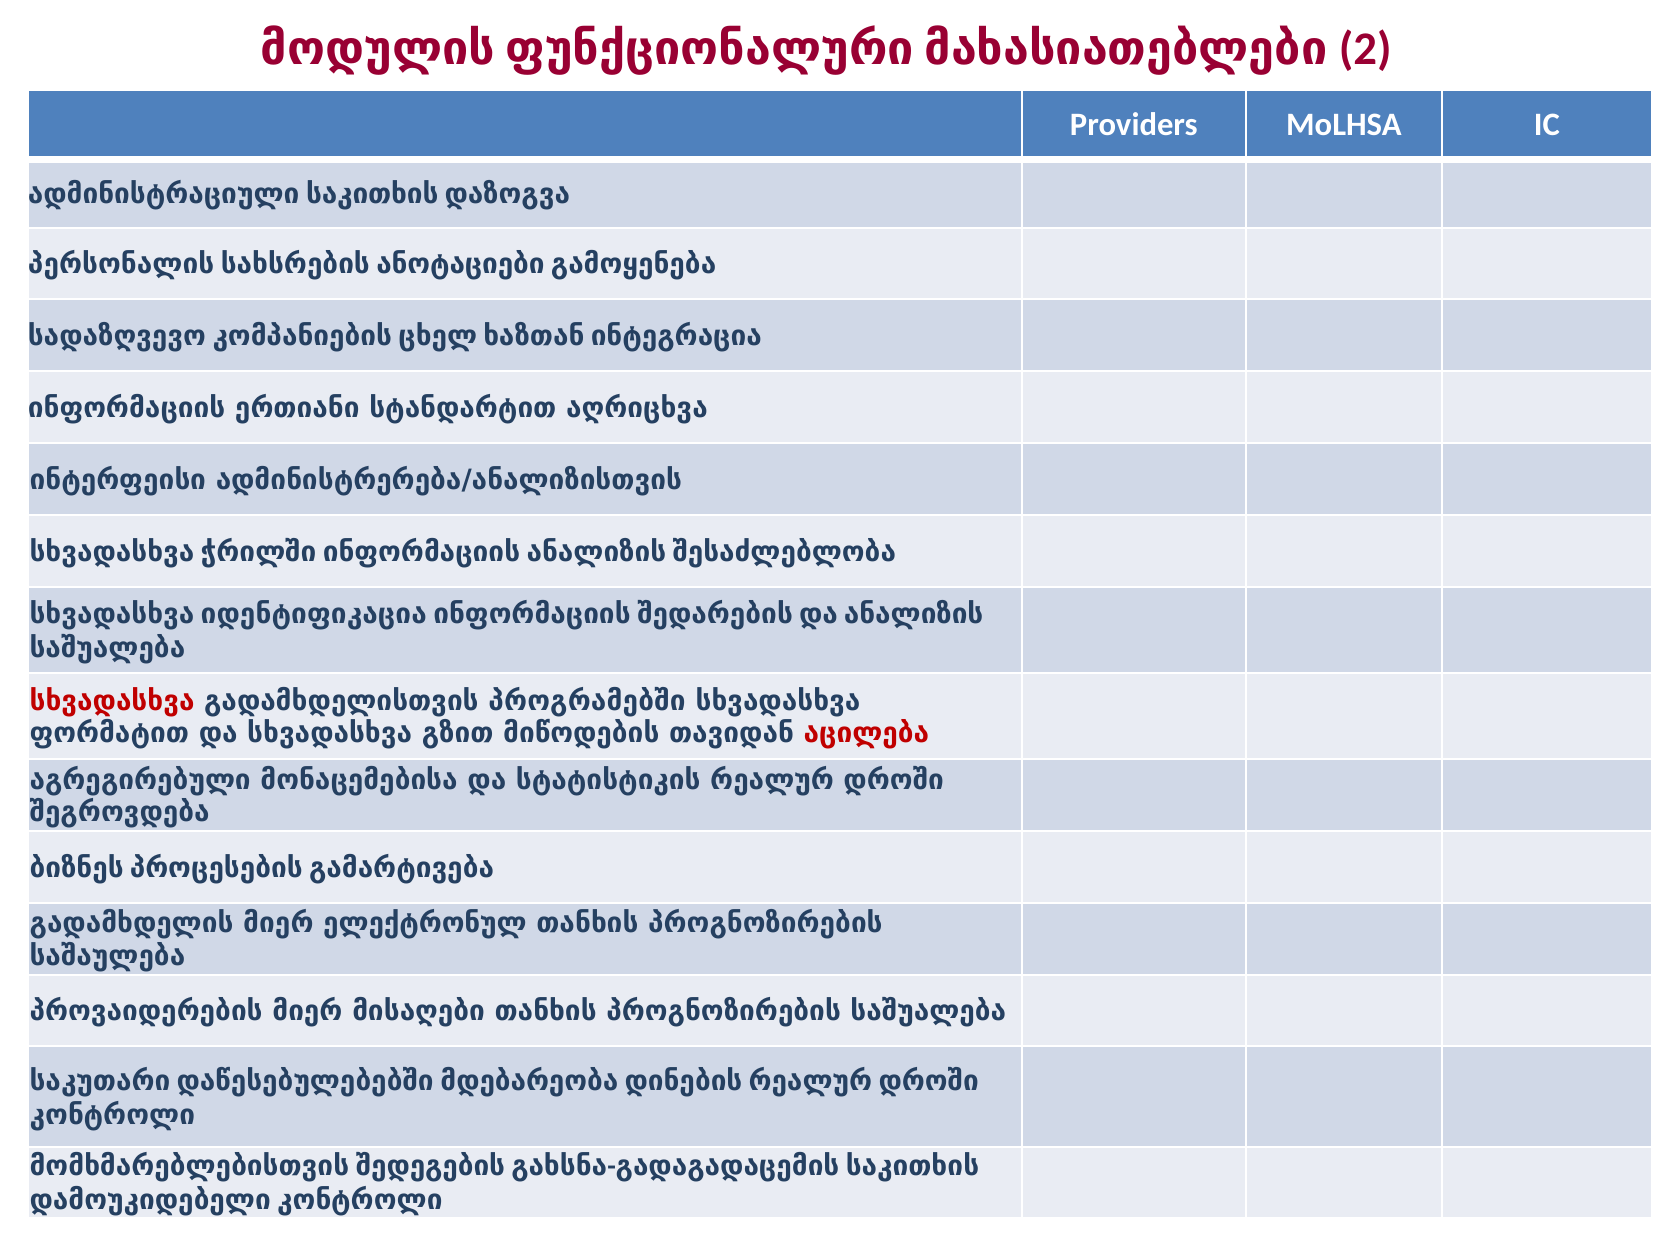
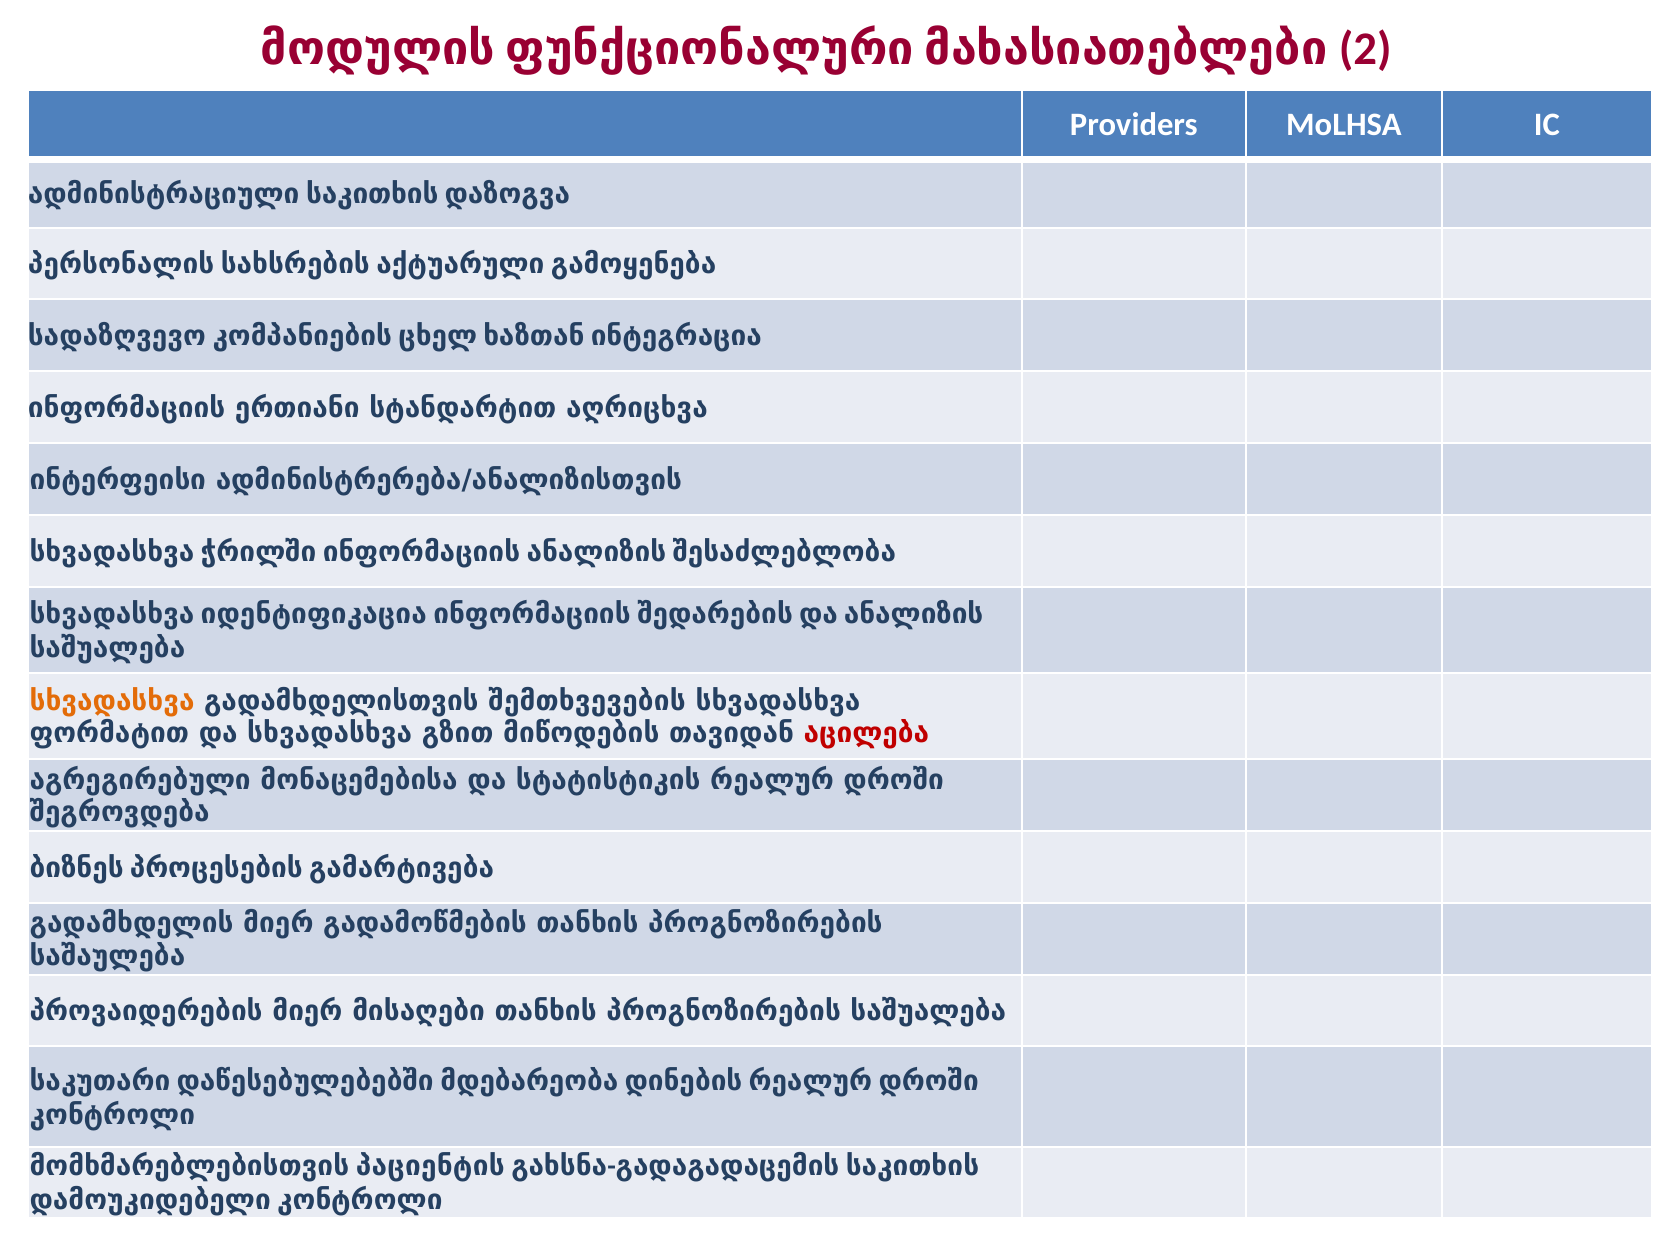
ანოტაციები: ანოტაციები -> აქტუარული
სხვადასხვა at (112, 701) colour: red -> orange
პროგრამებში: პროგრამებში -> შემთხვევების
ელექტრონულ: ელექტრონულ -> გადამოწმების
შედეგების: შედეგების -> პაციენტის
